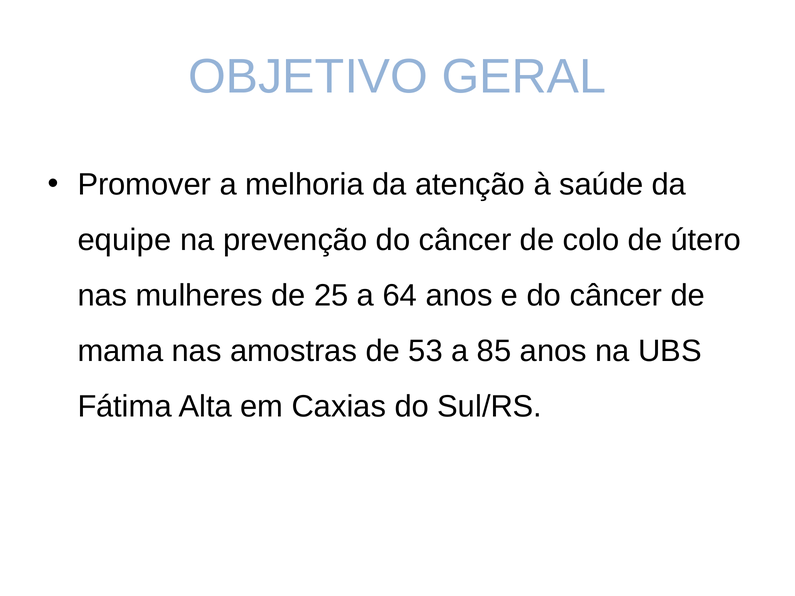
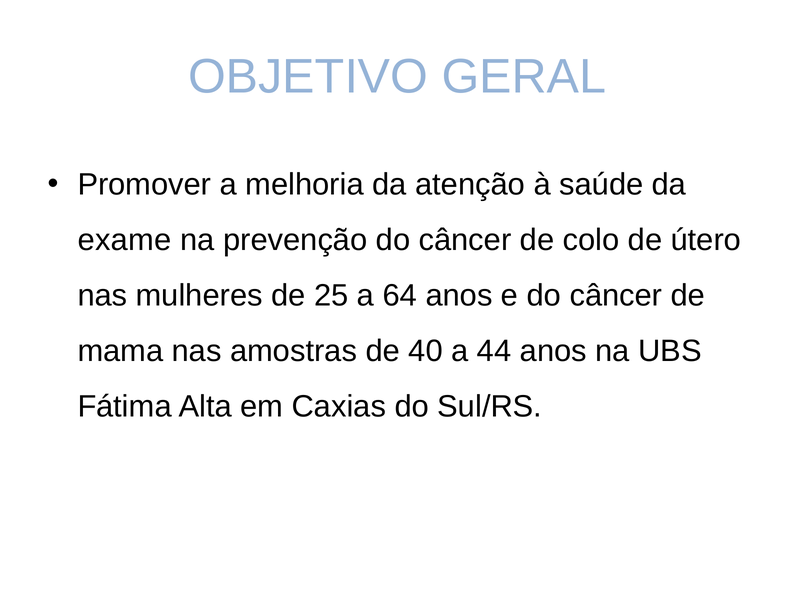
equipe: equipe -> exame
53: 53 -> 40
85: 85 -> 44
